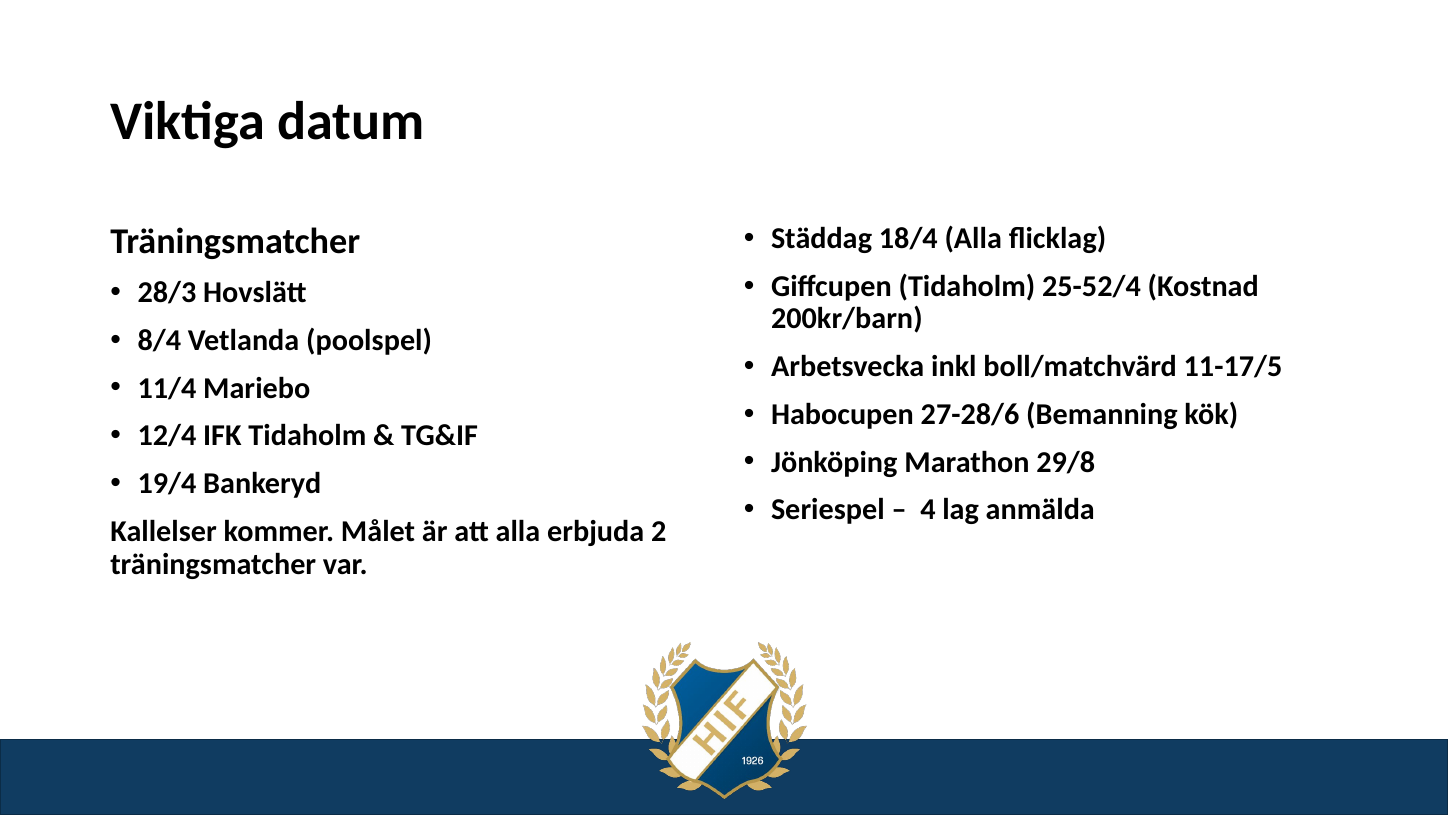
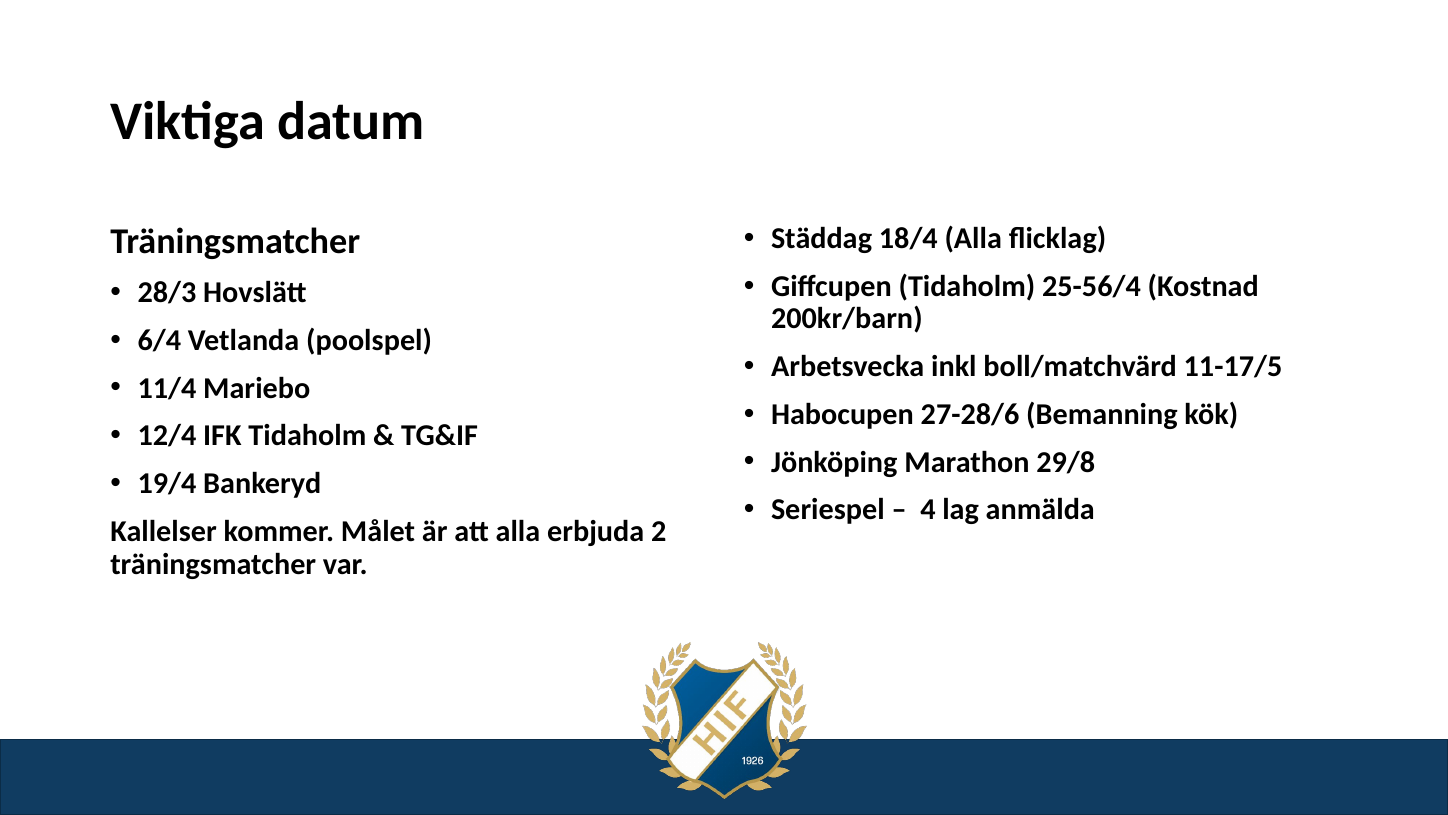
25-52/4: 25-52/4 -> 25-56/4
8/4: 8/4 -> 6/4
